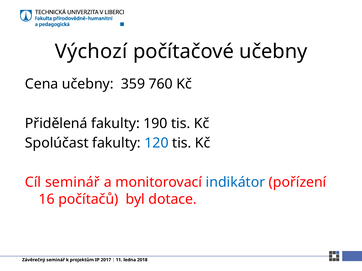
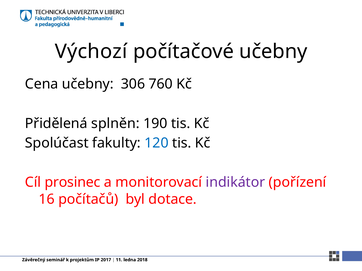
359: 359 -> 306
Přidělená fakulty: fakulty -> splněn
Cíl seminář: seminář -> prosinec
indikátor colour: blue -> purple
